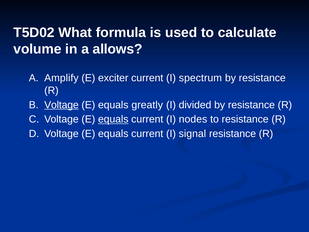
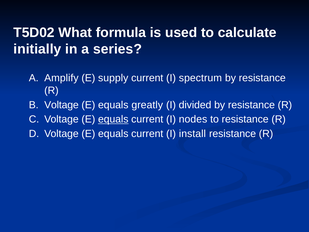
volume: volume -> initially
allows: allows -> series
exciter: exciter -> supply
Voltage at (62, 105) underline: present -> none
signal: signal -> install
